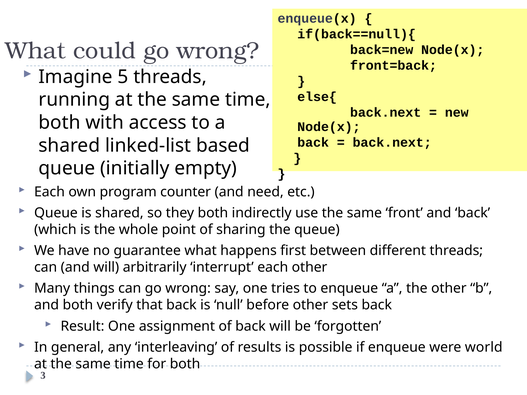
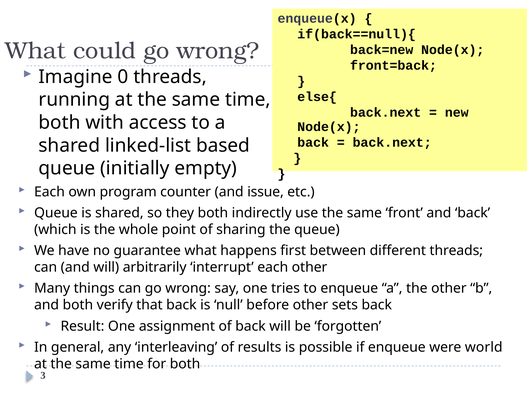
5: 5 -> 0
need: need -> issue
